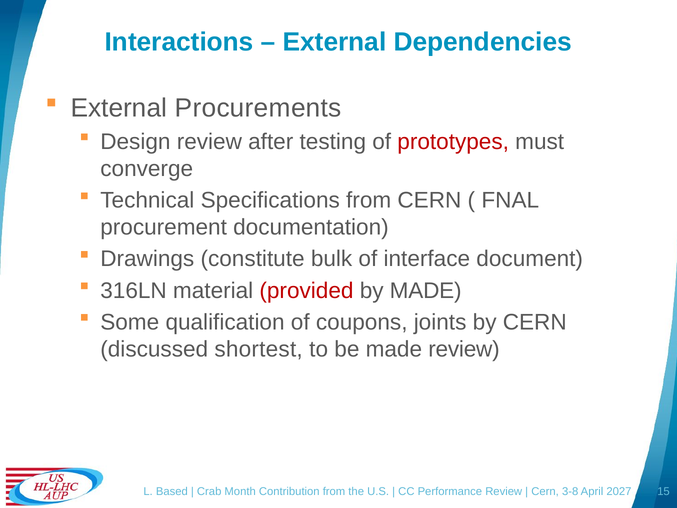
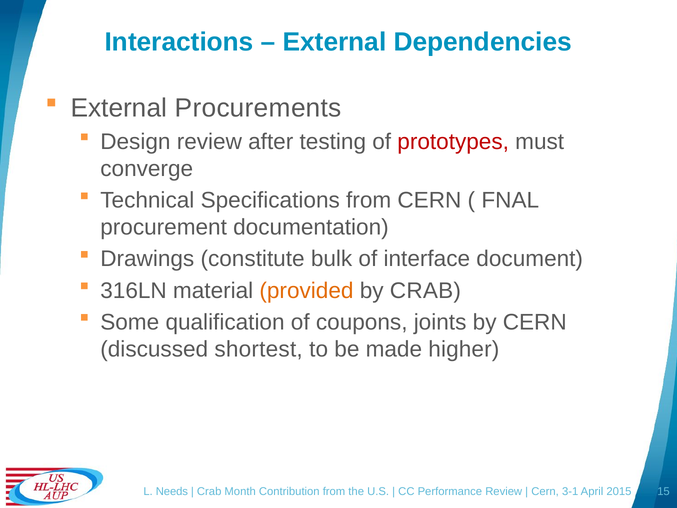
provided colour: red -> orange
by MADE: MADE -> CRAB
made review: review -> higher
Based: Based -> Needs
3-8: 3-8 -> 3-1
2027: 2027 -> 2015
